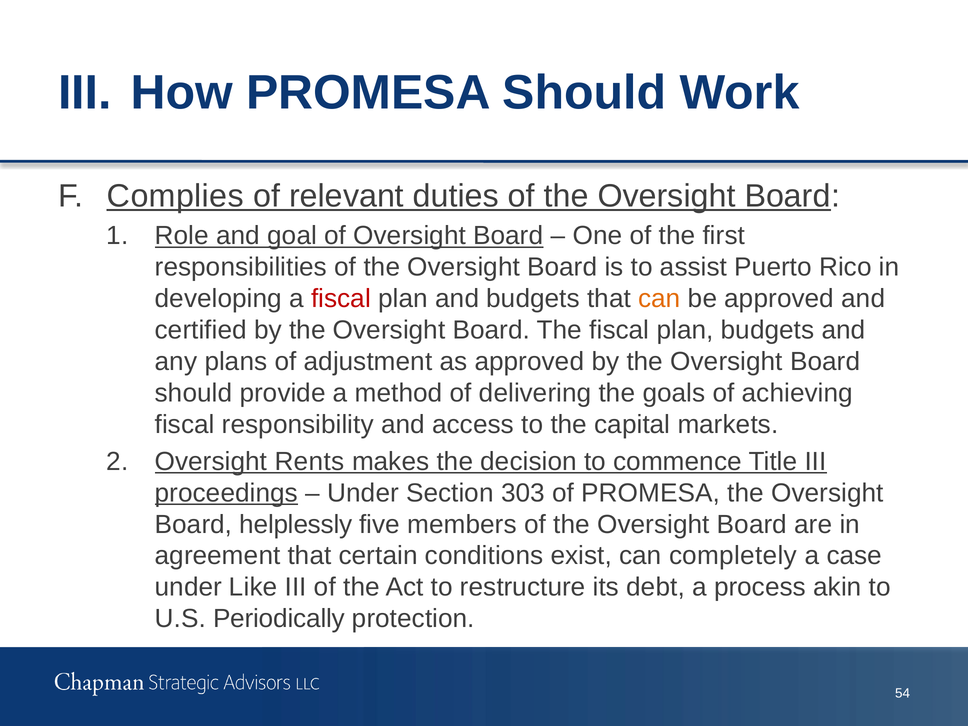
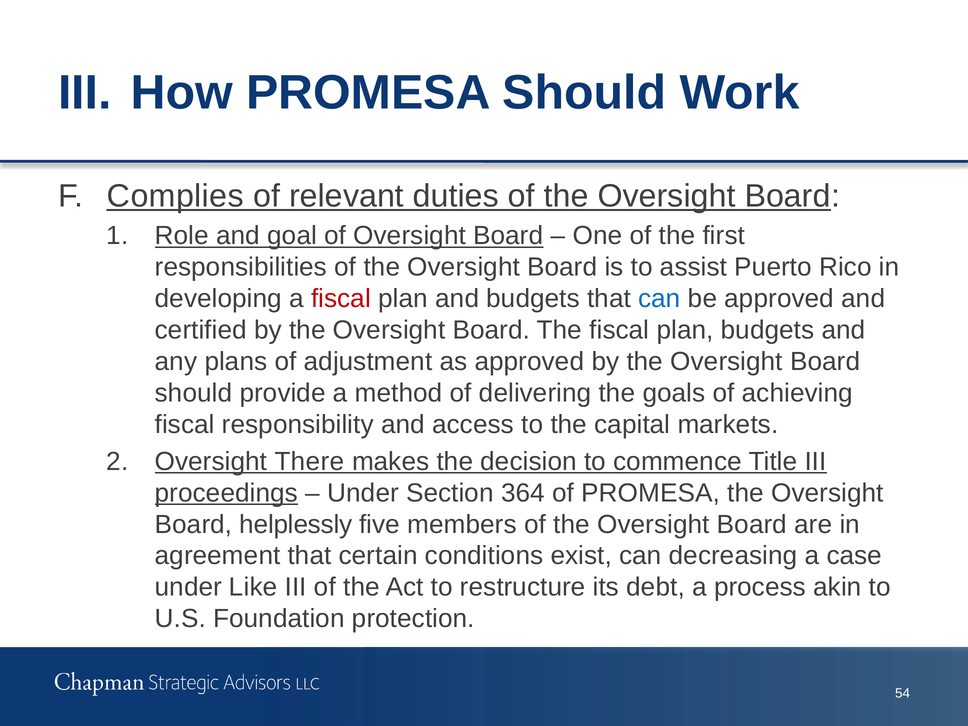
can at (659, 299) colour: orange -> blue
Rents: Rents -> There
303: 303 -> 364
completely: completely -> decreasing
Periodically: Periodically -> Foundation
